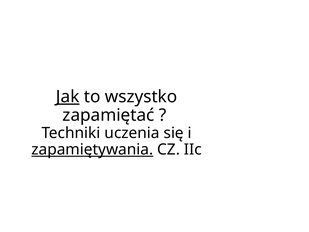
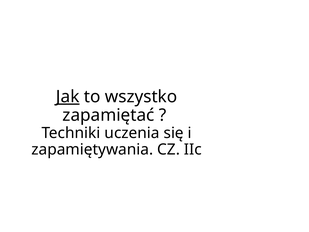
zapamiętywania underline: present -> none
